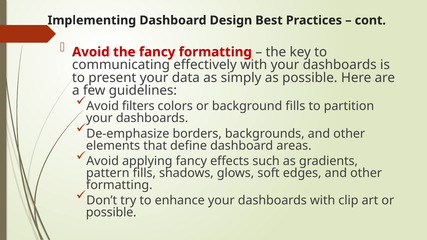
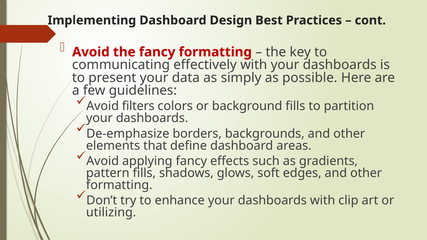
possible at (111, 213): possible -> utilizing
